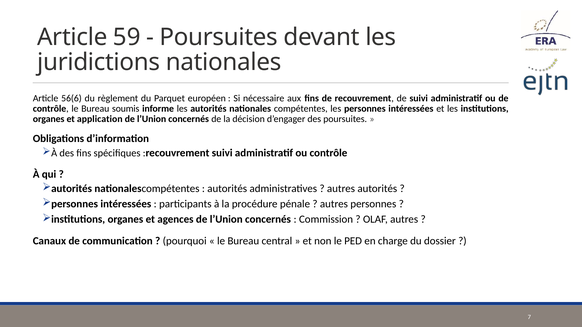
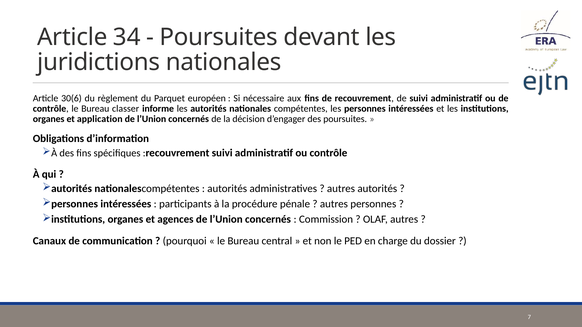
59: 59 -> 34
56(6: 56(6 -> 30(6
soumis: soumis -> classer
